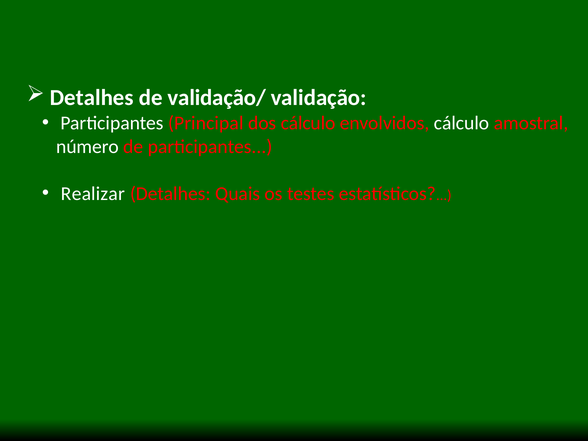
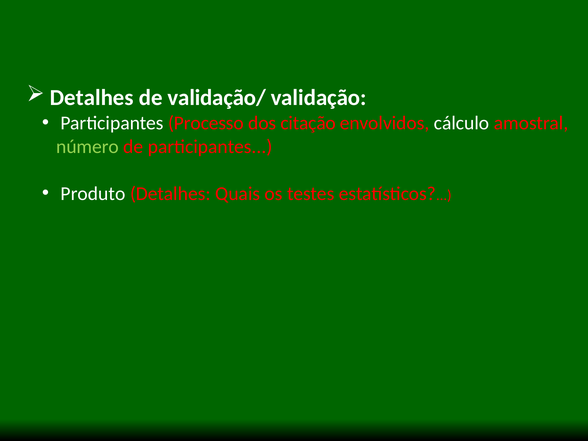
Principal: Principal -> Processo
dos cálculo: cálculo -> citação
número colour: white -> light green
Realizar: Realizar -> Produto
